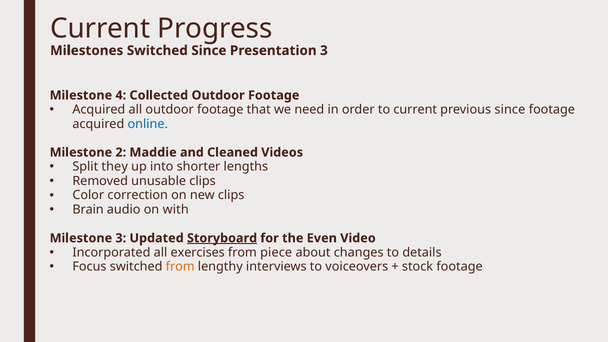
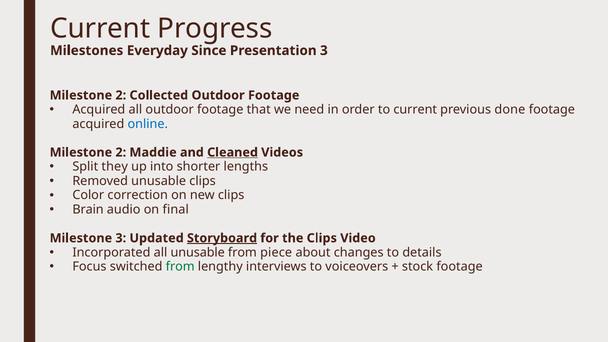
Milestones Switched: Switched -> Everyday
4 at (121, 95): 4 -> 2
previous since: since -> done
Cleaned underline: none -> present
with: with -> final
the Even: Even -> Clips
all exercises: exercises -> unusable
from at (180, 267) colour: orange -> green
